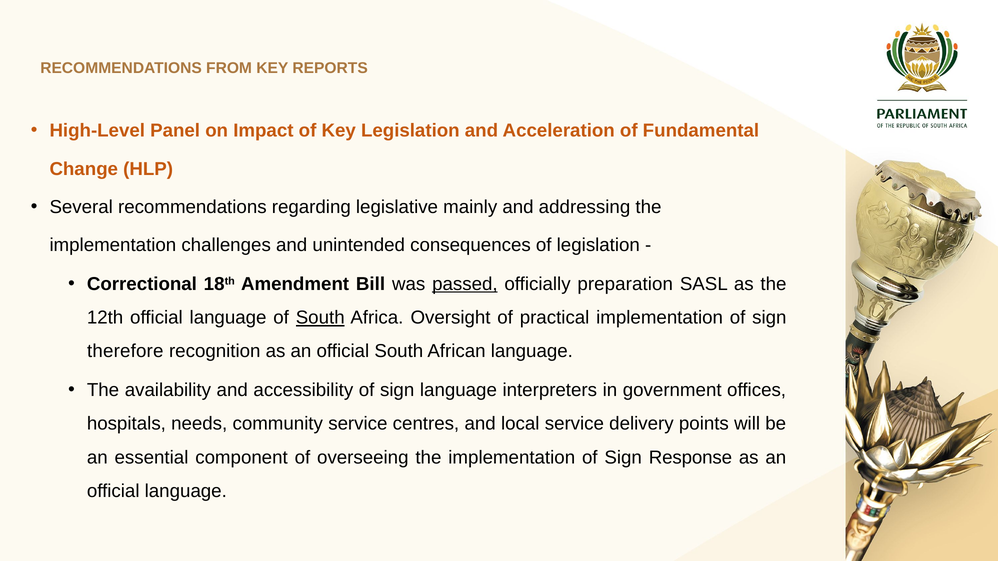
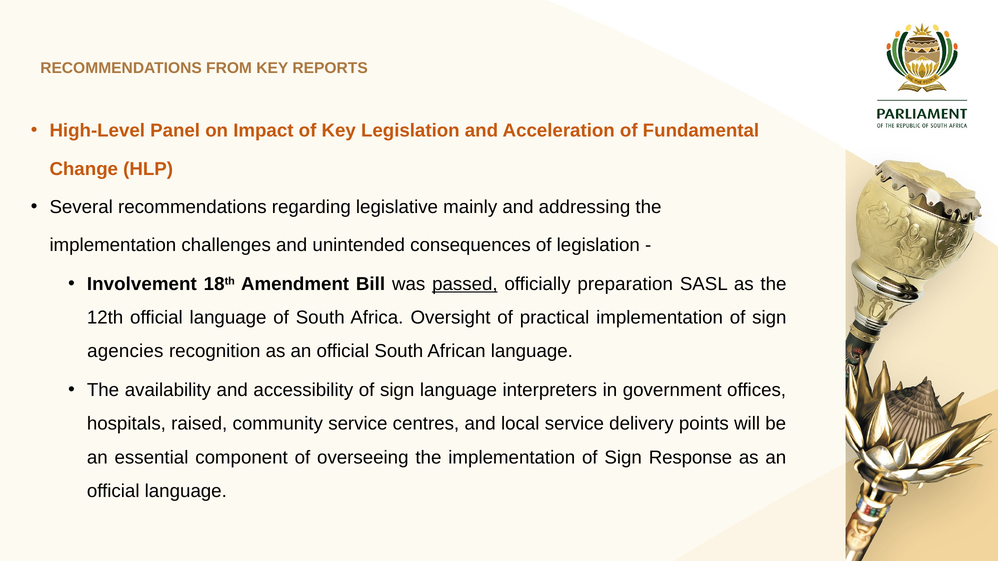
Correctional: Correctional -> Involvement
South at (320, 318) underline: present -> none
therefore: therefore -> agencies
needs: needs -> raised
